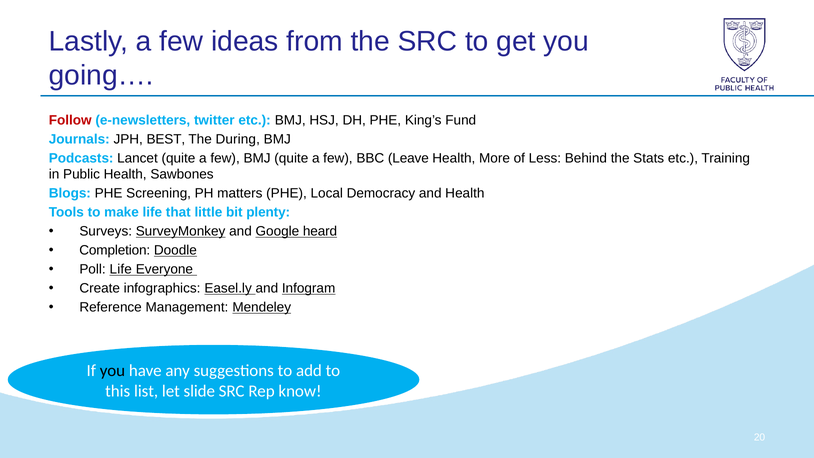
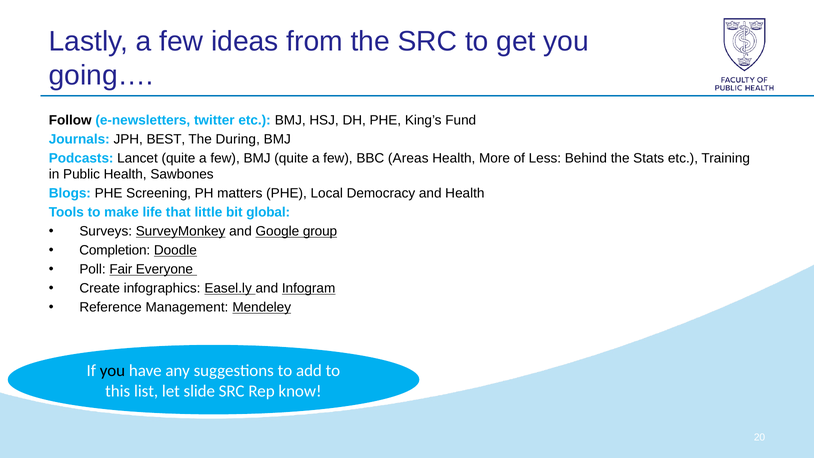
Follow colour: red -> black
Leave: Leave -> Areas
plenty: plenty -> global
heard: heard -> group
Poll Life: Life -> Fair
